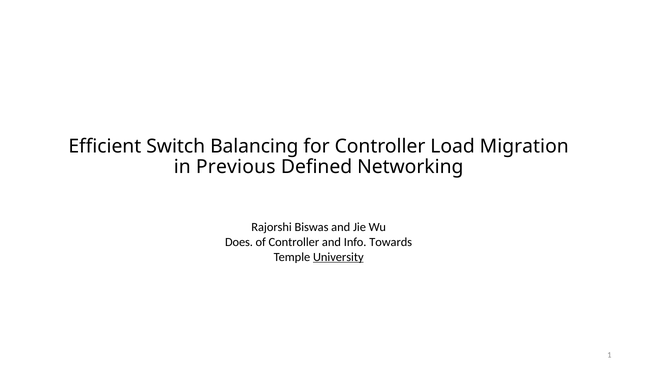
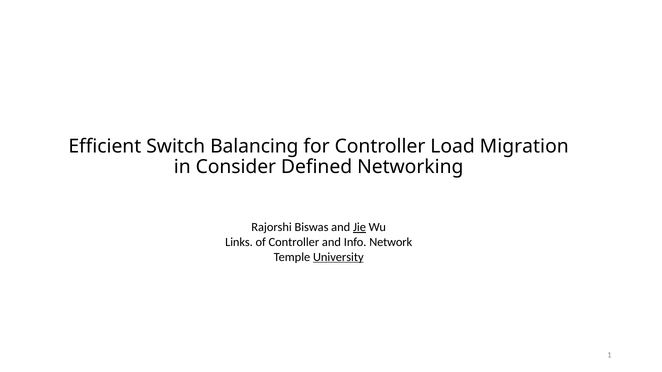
Previous: Previous -> Consider
Jie underline: none -> present
Does: Does -> Links
Towards: Towards -> Network
